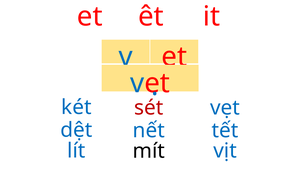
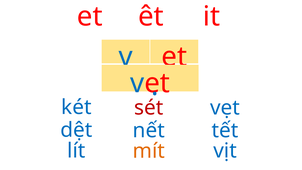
mít colour: black -> orange
